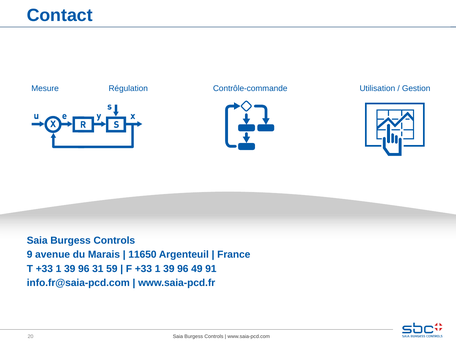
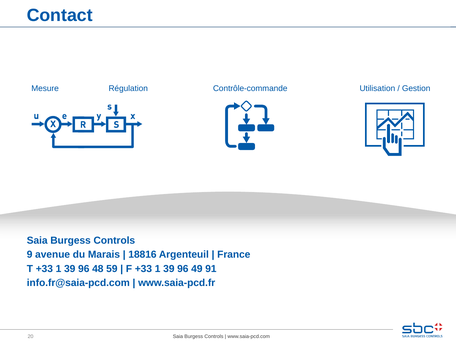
11650: 11650 -> 18816
31: 31 -> 48
